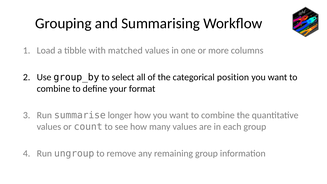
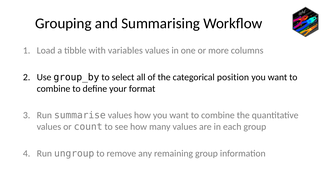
matched: matched -> variables
summarise longer: longer -> values
